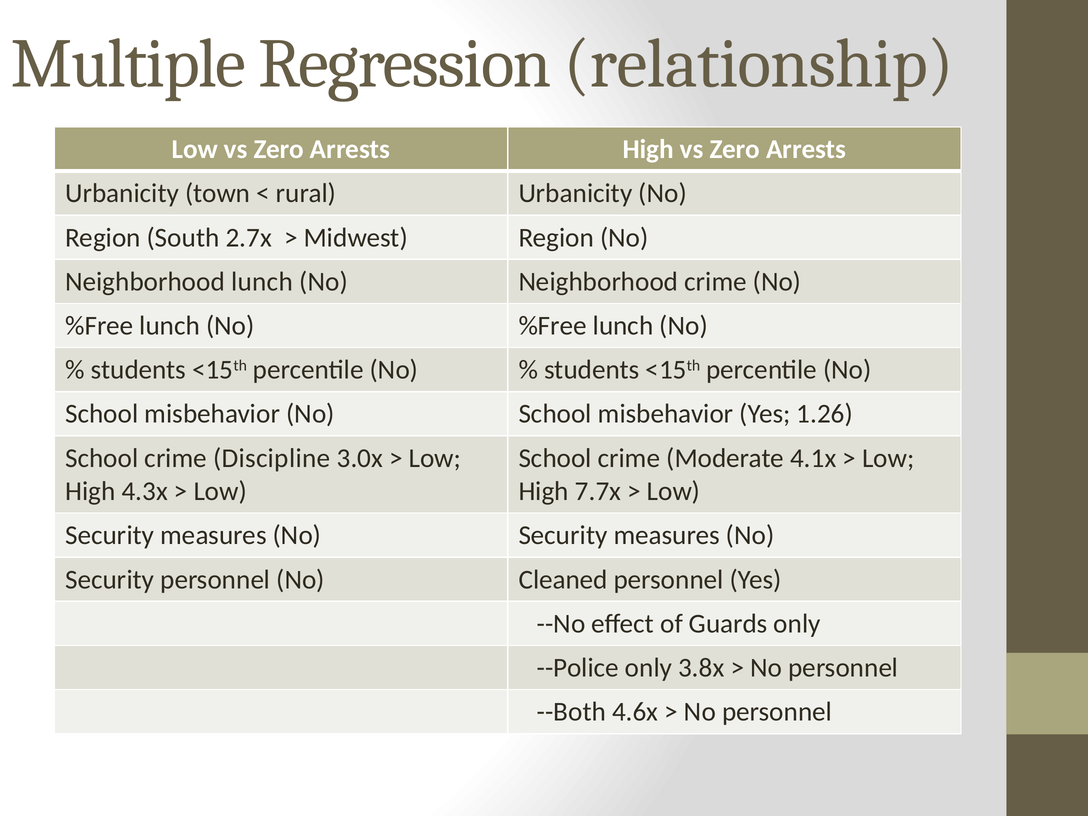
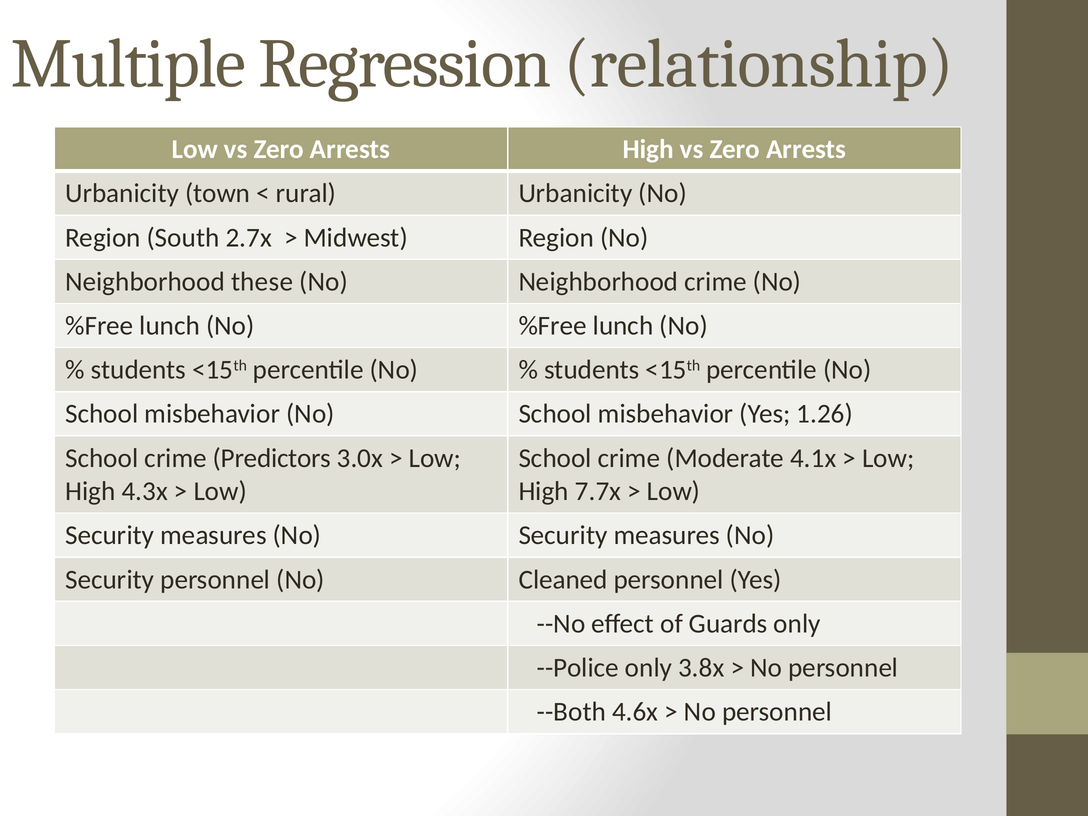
Neighborhood lunch: lunch -> these
Discipline: Discipline -> Predictors
